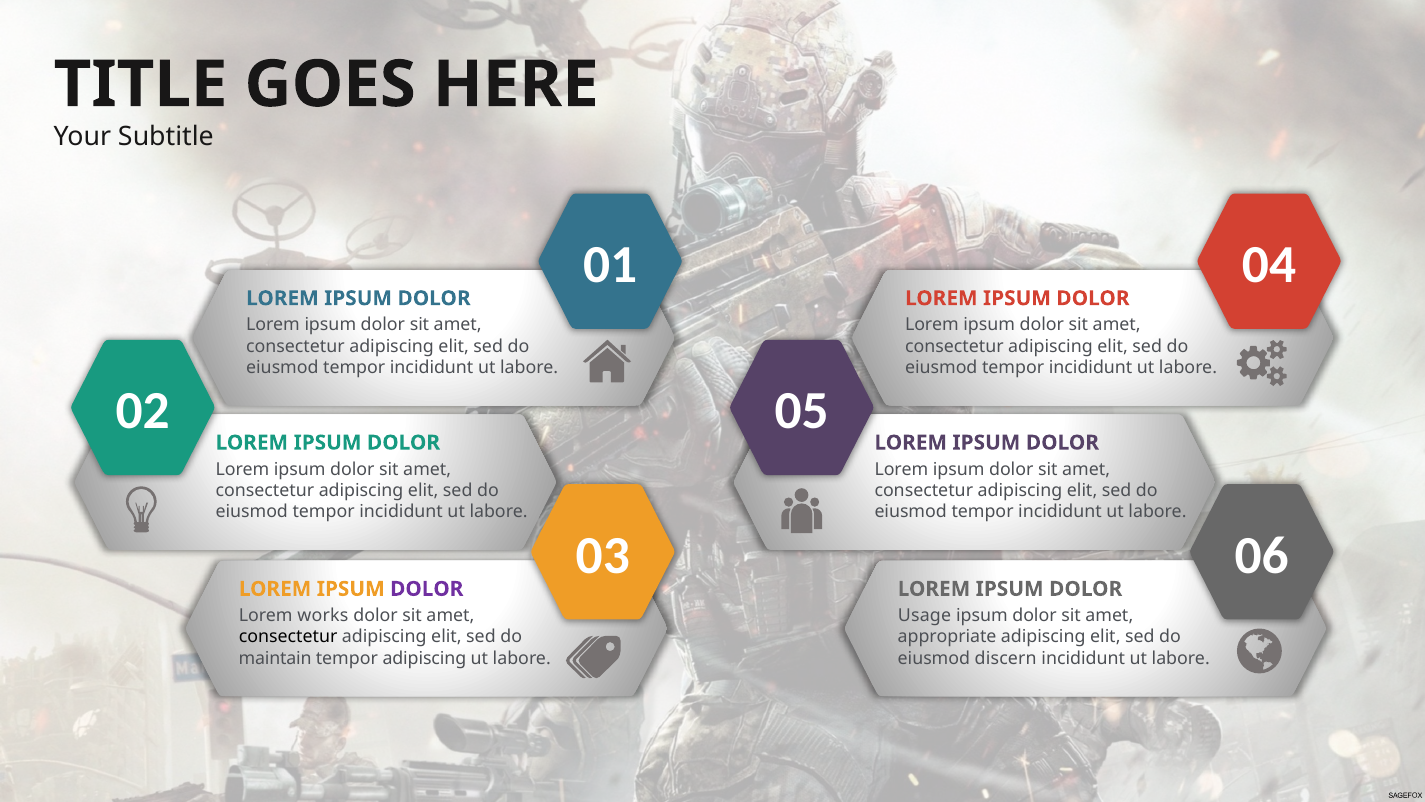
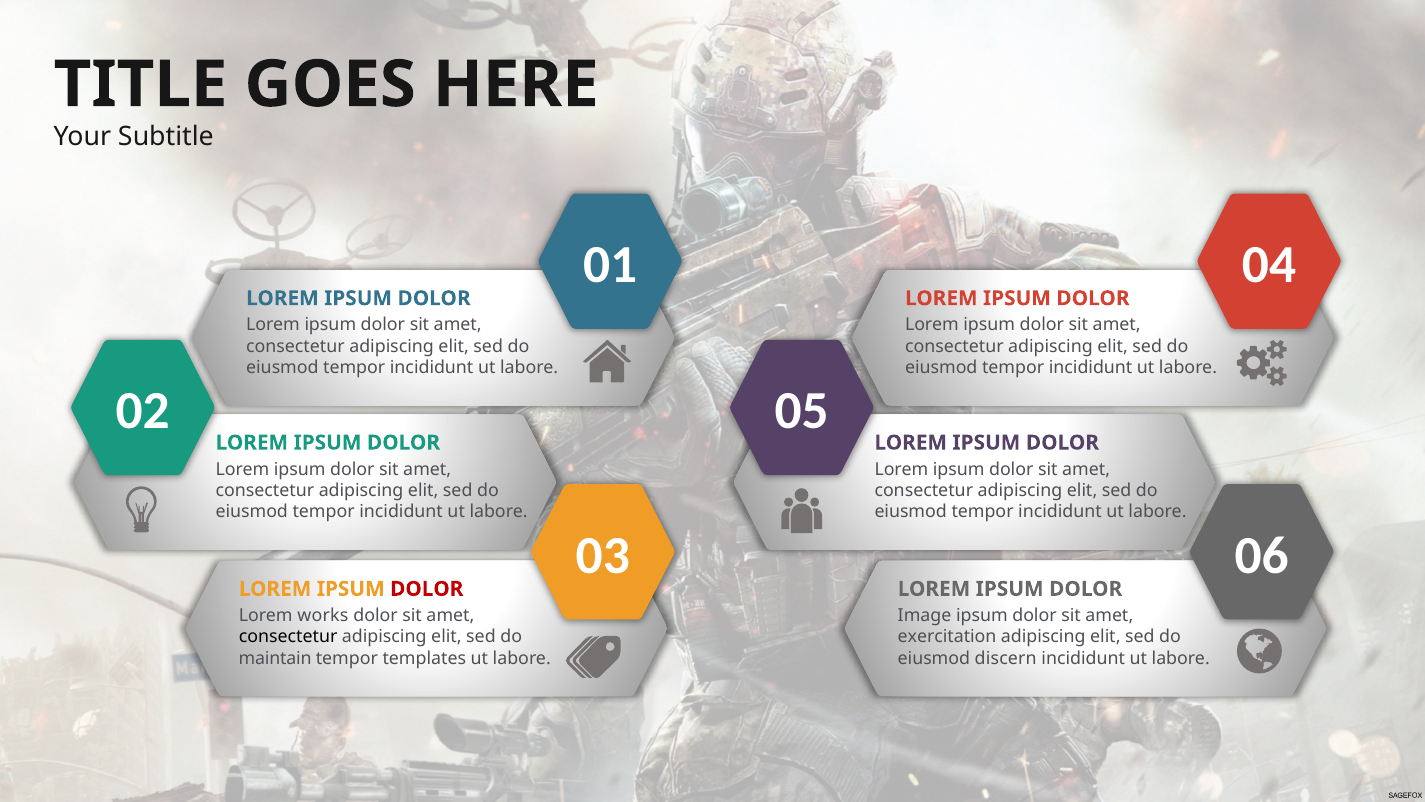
DOLOR at (427, 589) colour: purple -> red
Usage: Usage -> Image
appropriate: appropriate -> exercitation
tempor adipiscing: adipiscing -> templates
